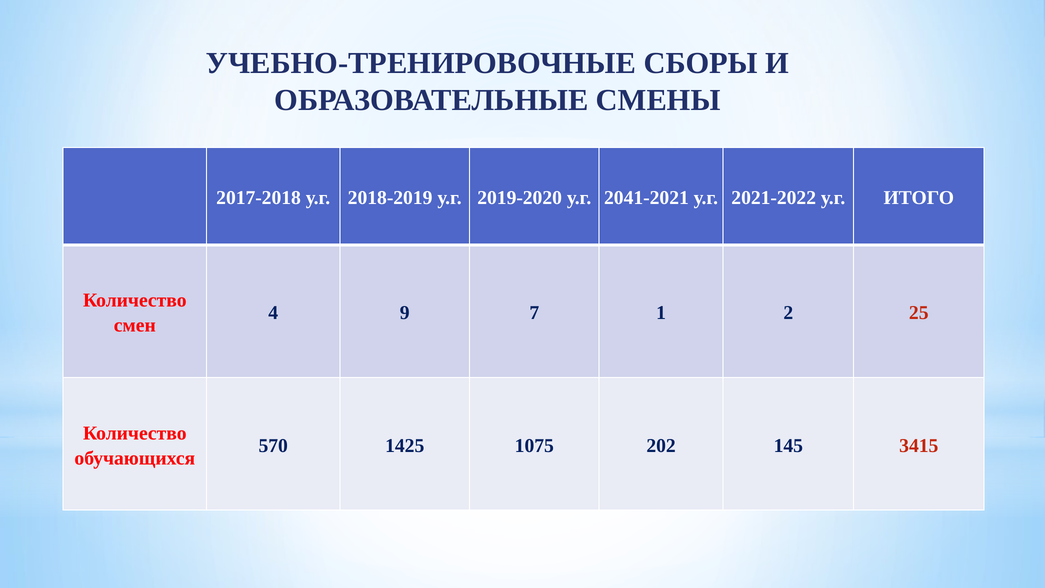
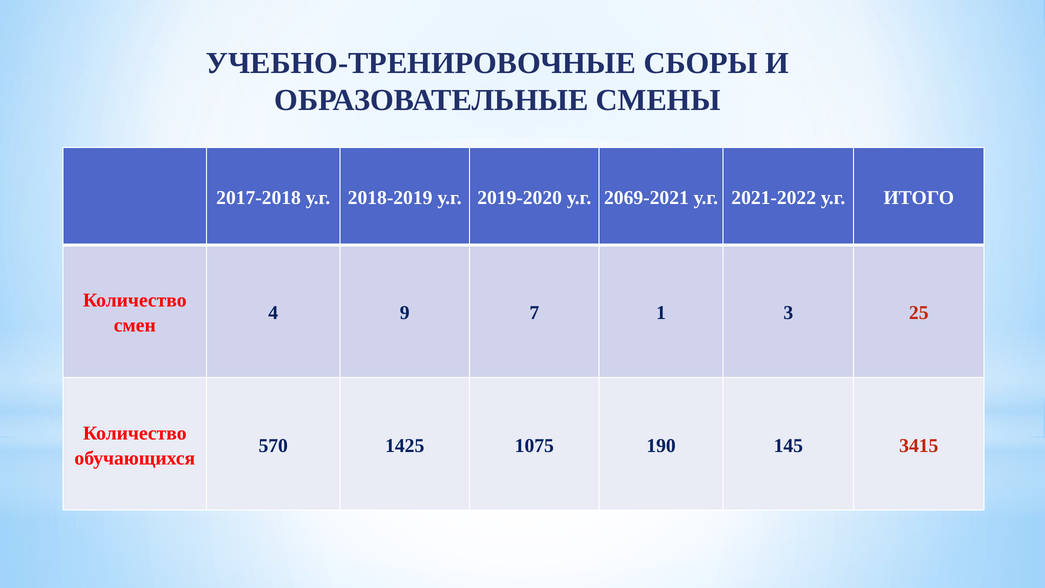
2041-2021: 2041-2021 -> 2069-2021
2: 2 -> 3
202: 202 -> 190
